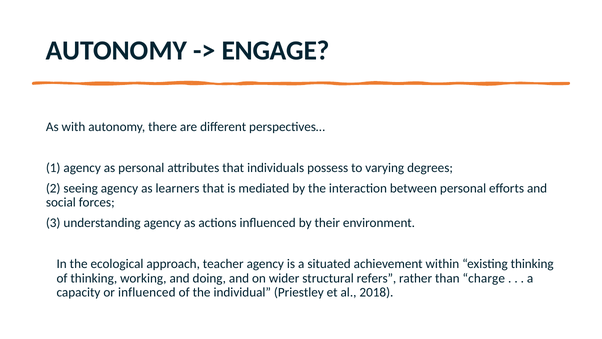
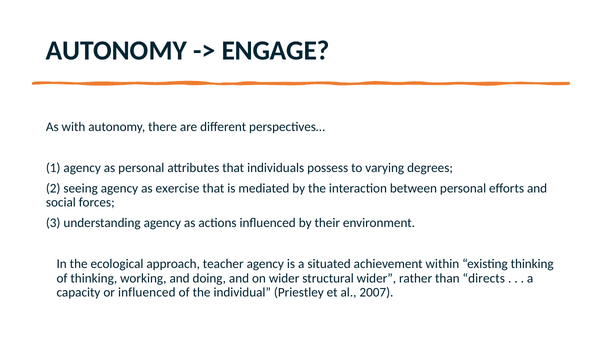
learners: learners -> exercise
structural refers: refers -> wider
charge: charge -> directs
2018: 2018 -> 2007
